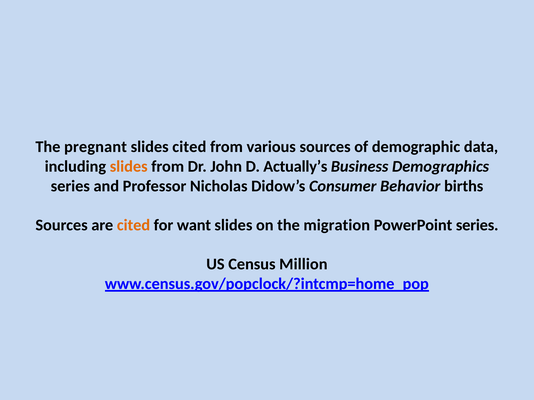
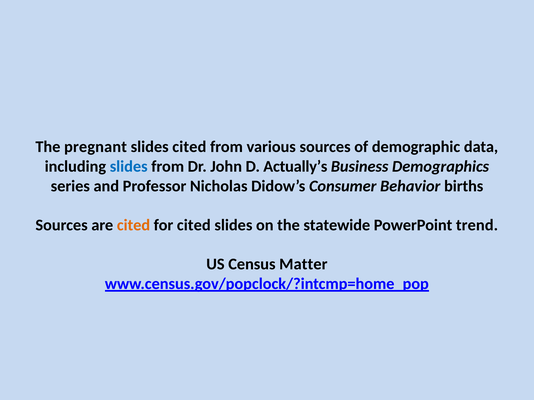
slides at (129, 167) colour: orange -> blue
for want: want -> cited
migration: migration -> statewide
PowerPoint series: series -> trend
Million: Million -> Matter
